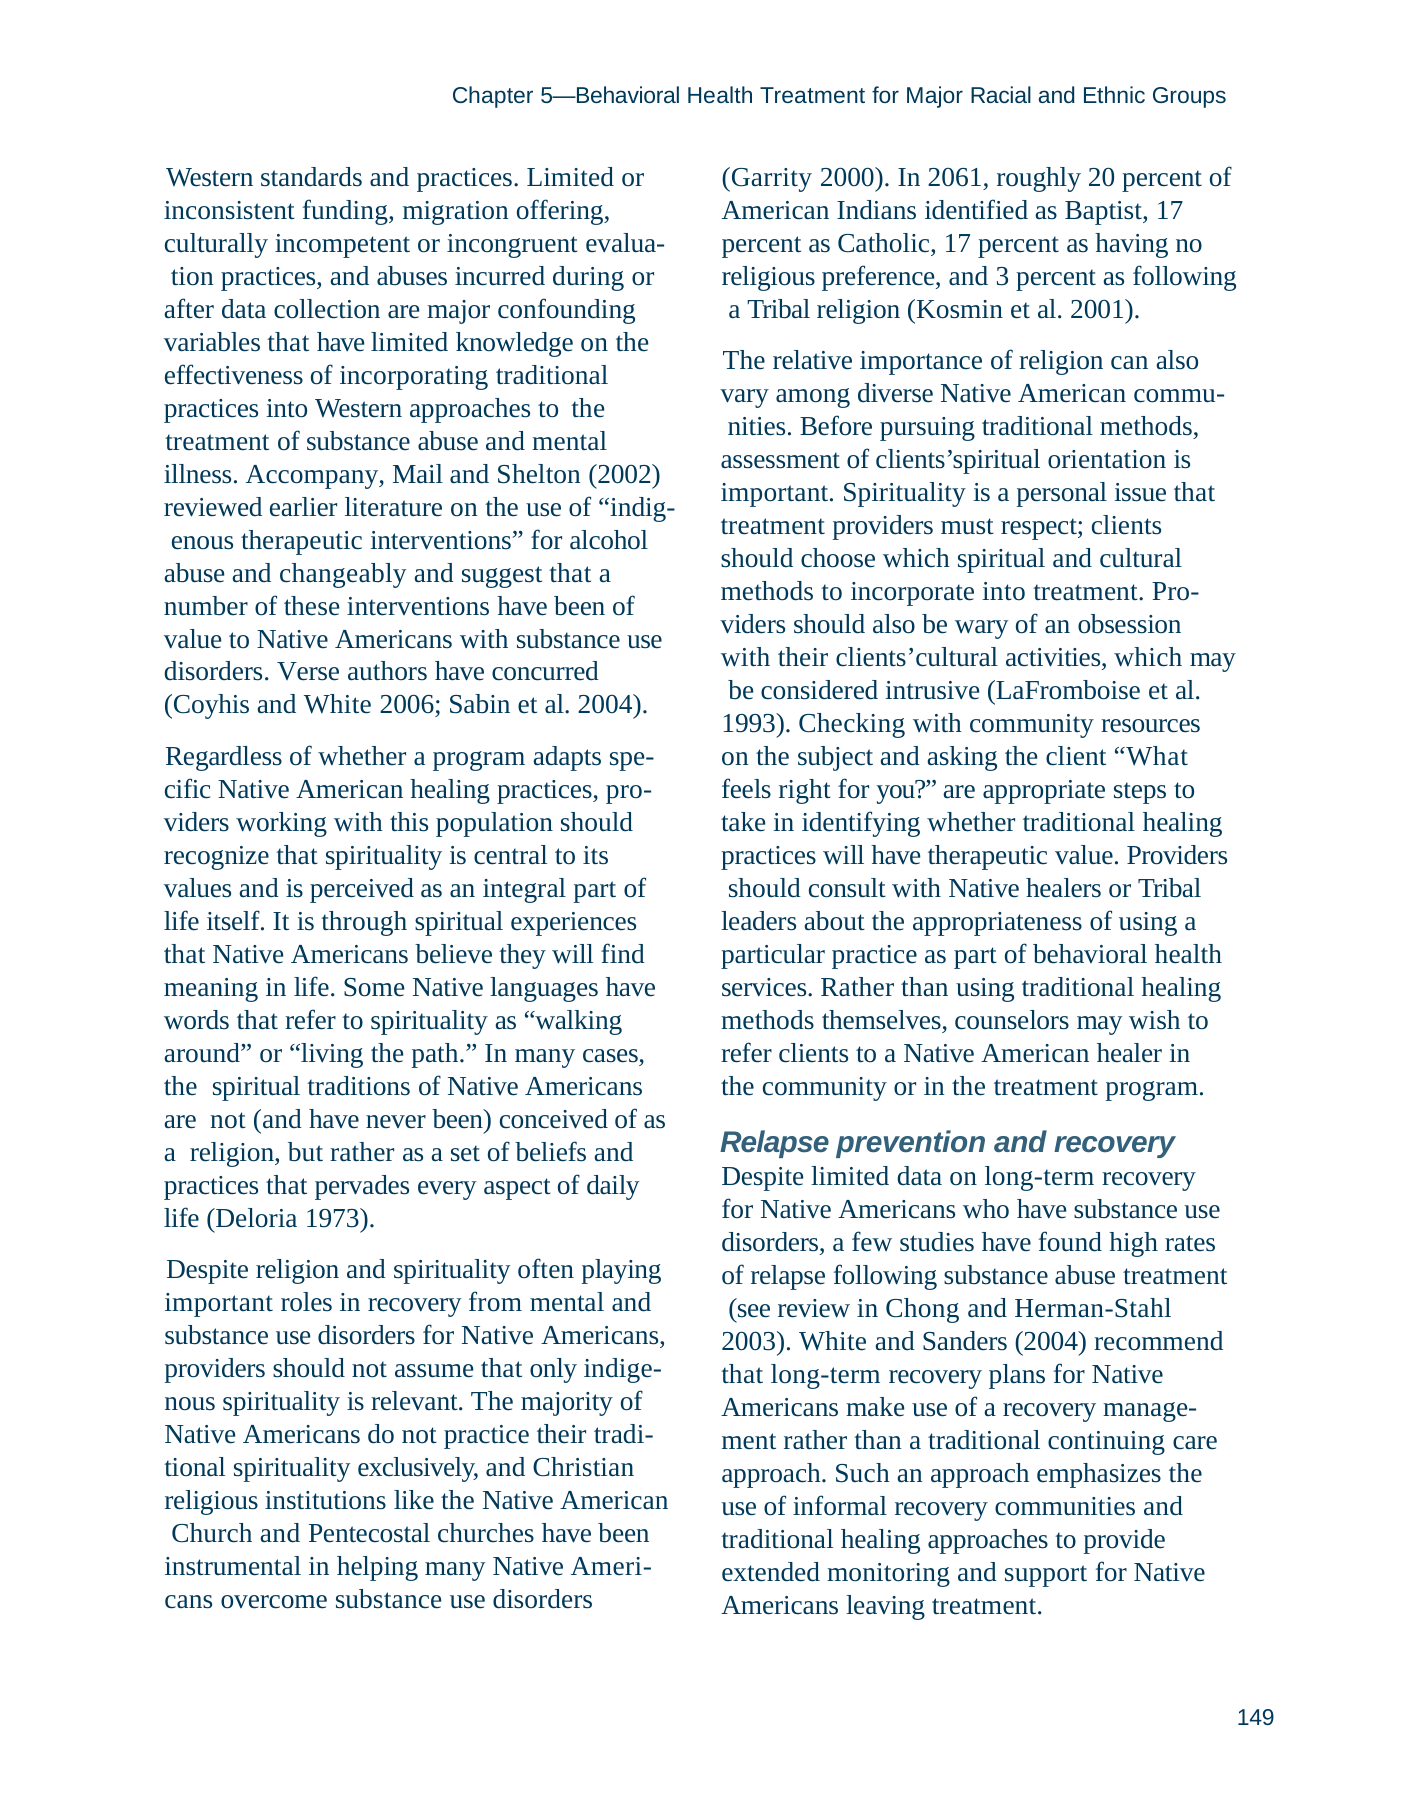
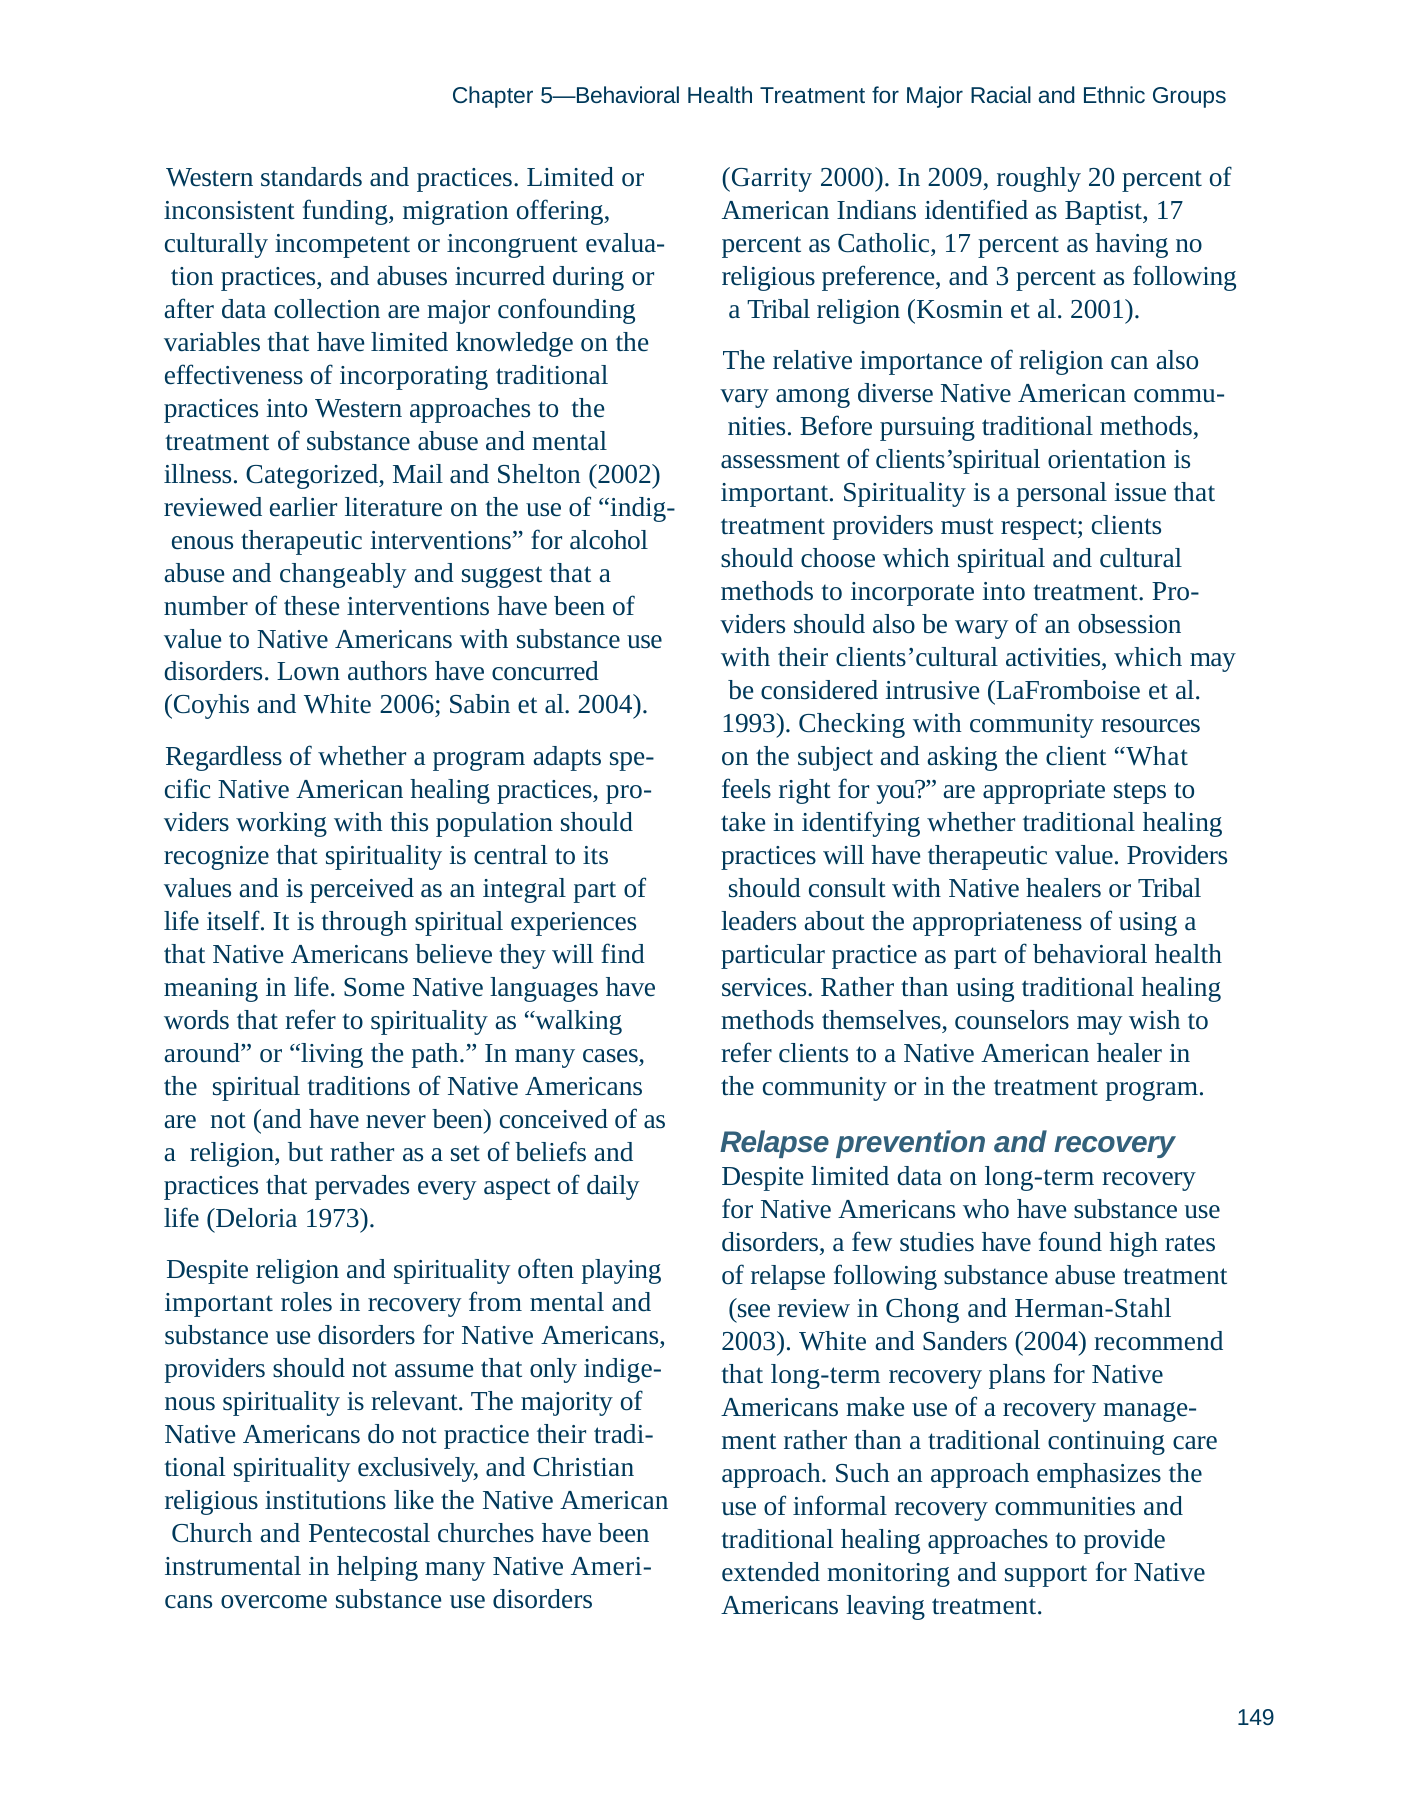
2061: 2061 -> 2009
Accompany: Accompany -> Categorized
Verse: Verse -> Lown
